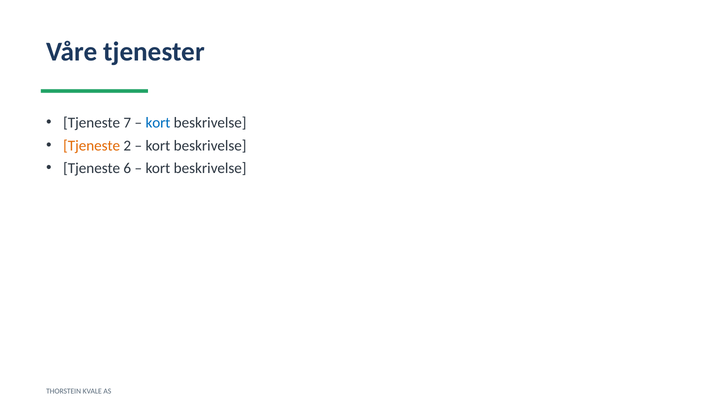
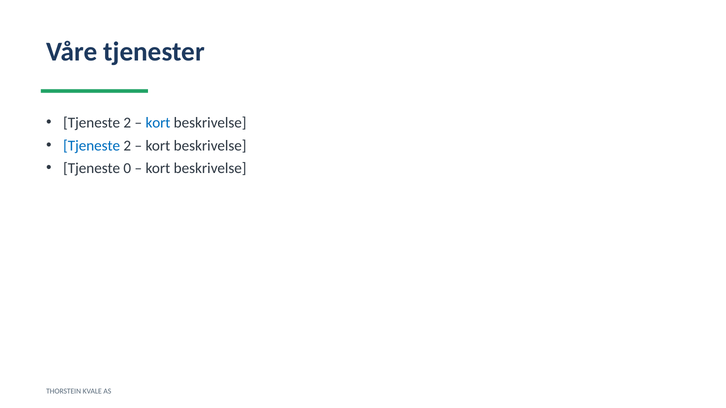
7 at (127, 123): 7 -> 2
Tjeneste at (92, 146) colour: orange -> blue
6: 6 -> 0
